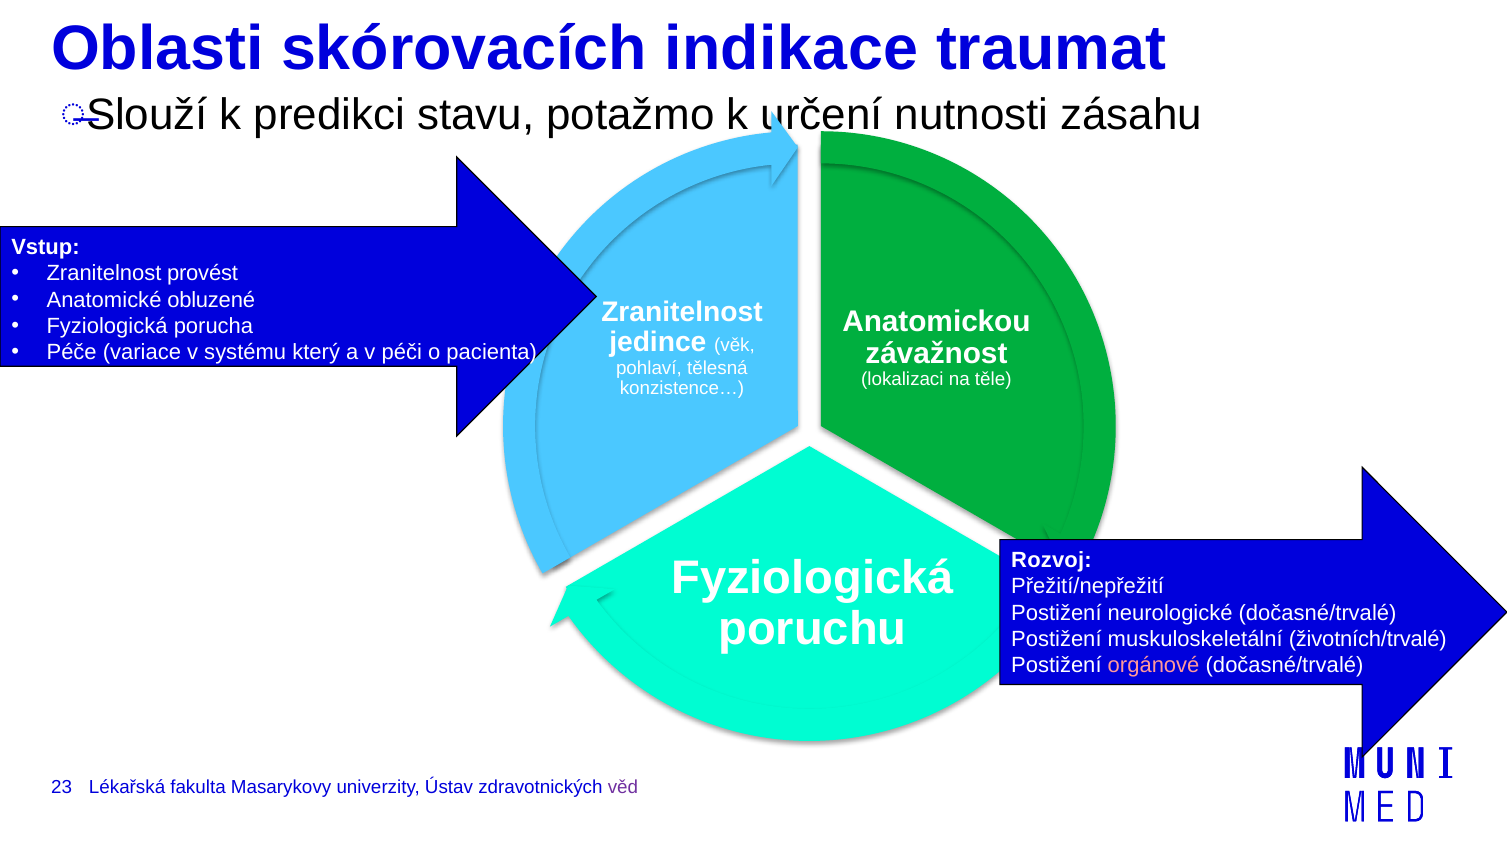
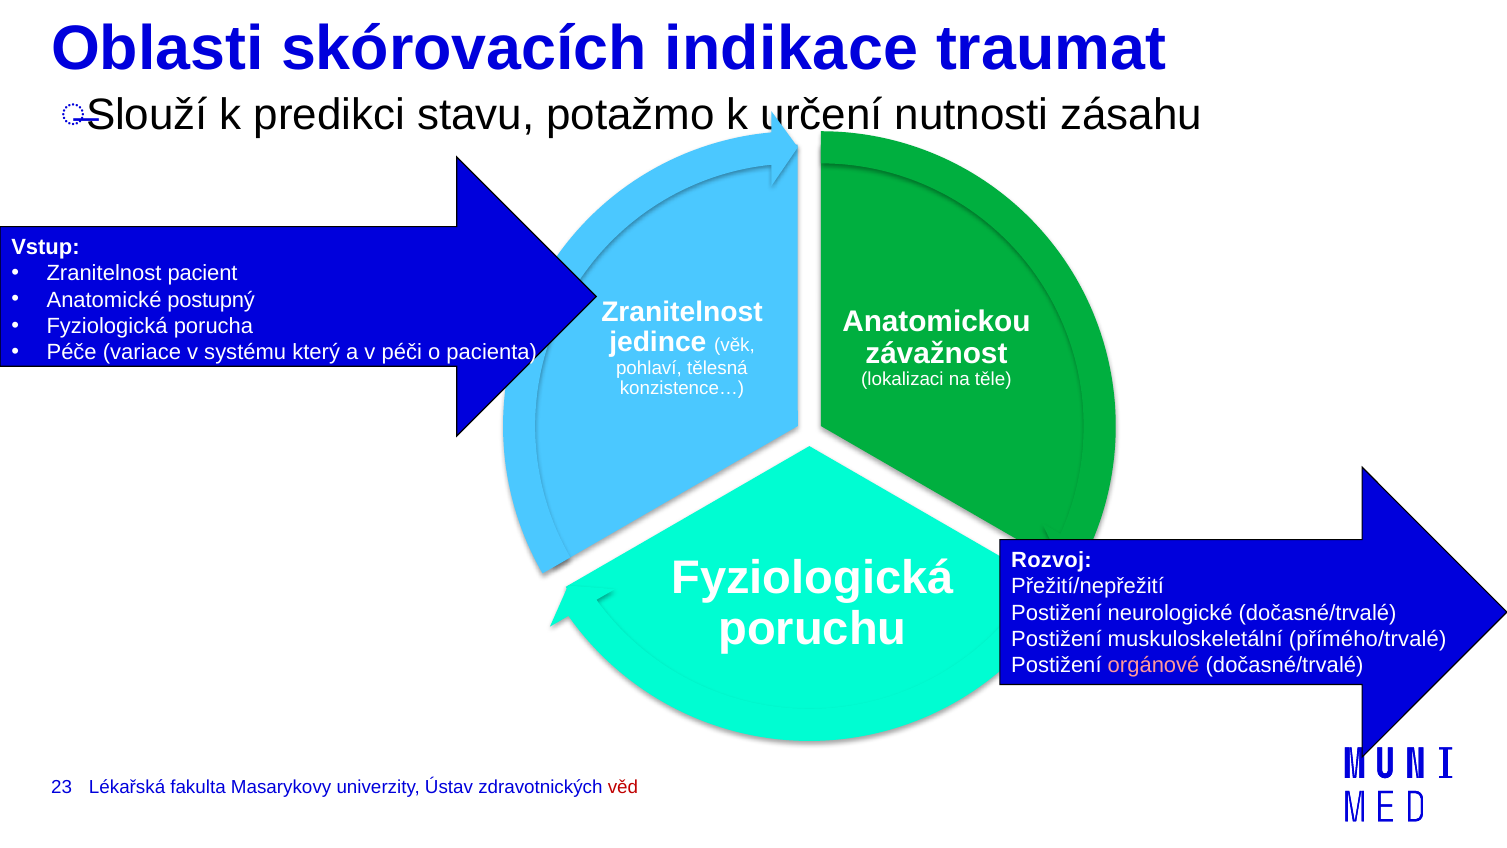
provést: provést -> pacient
obluzené: obluzené -> postupný
životních/trvalé: životních/trvalé -> přímého/trvalé
věd colour: purple -> red
